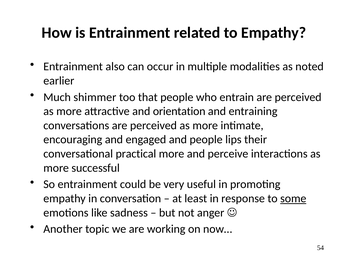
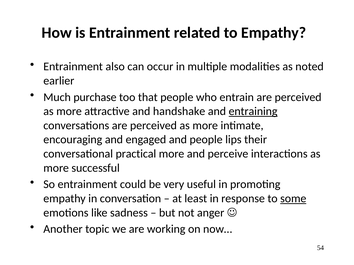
shimmer: shimmer -> purchase
orientation: orientation -> handshake
entraining underline: none -> present
